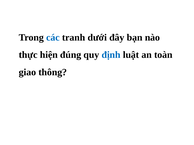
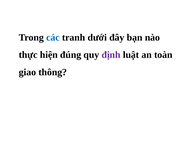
định colour: blue -> purple
